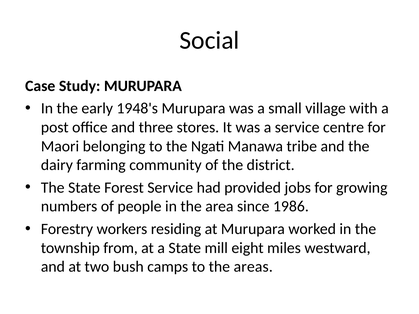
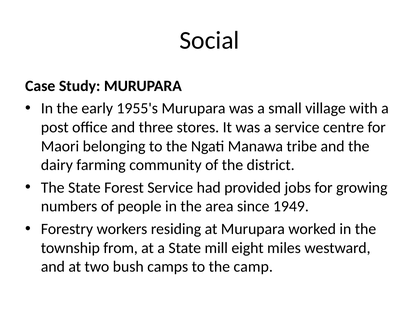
1948's: 1948's -> 1955's
1986: 1986 -> 1949
areas: areas -> camp
